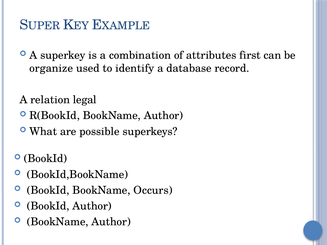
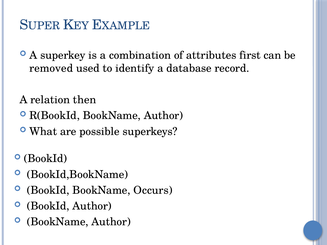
organize: organize -> removed
legal: legal -> then
